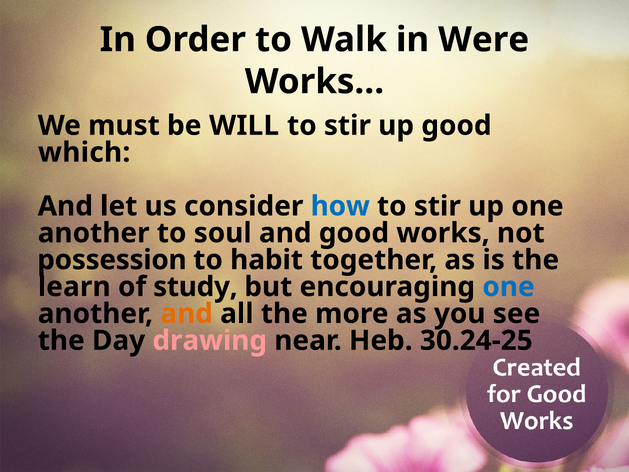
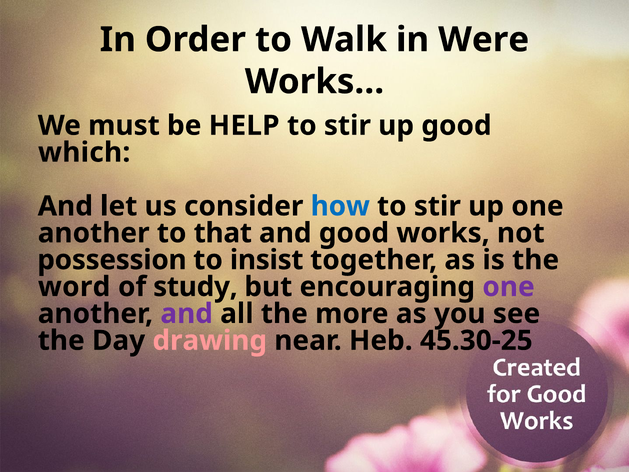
WILL: WILL -> HELP
soul: soul -> that
habit: habit -> insist
learn: learn -> word
one at (508, 287) colour: blue -> purple
and at (187, 314) colour: orange -> purple
30.24-25: 30.24-25 -> 45.30-25
